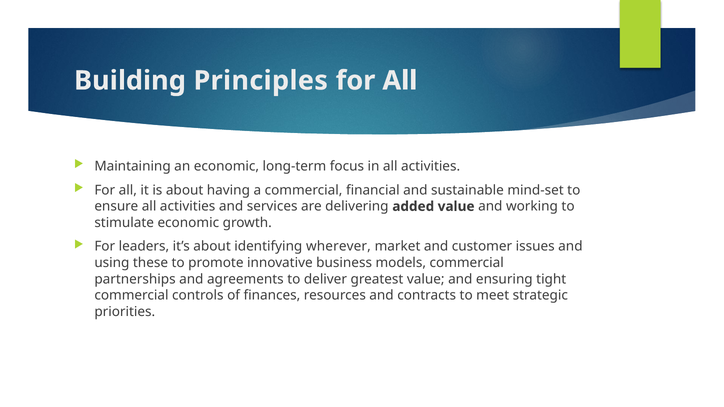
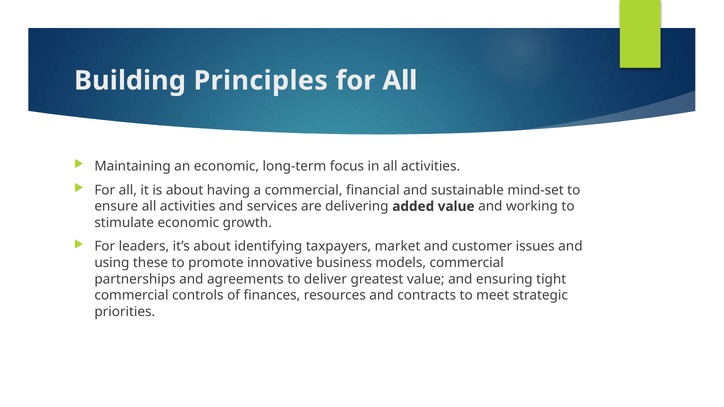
wherever: wherever -> taxpayers
